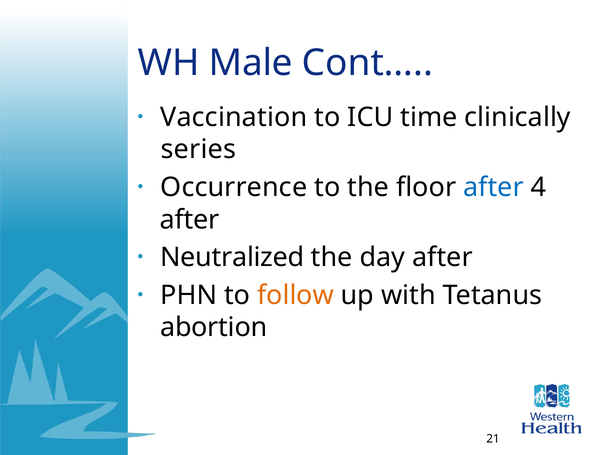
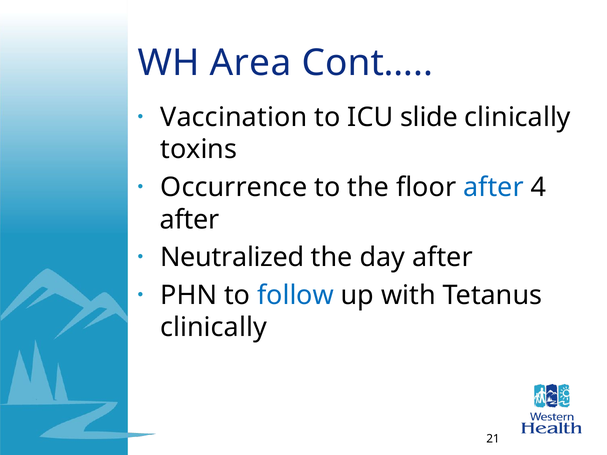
Male: Male -> Area
time: time -> slide
series: series -> toxins
follow colour: orange -> blue
abortion at (214, 328): abortion -> clinically
